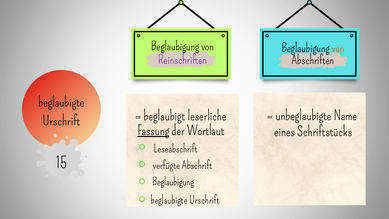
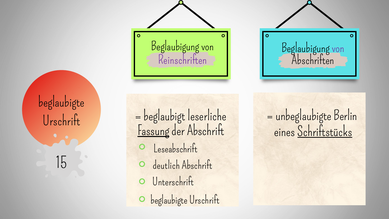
von at (338, 48) colour: orange -> purple
Name: Name -> Berlin
der Wortlaut: Wortlaut -> Abschrift
Schriftstücks underline: none -> present
verfügte: verfügte -> deutlich
Beglaubigung at (173, 182): Beglaubigung -> Unterschrift
